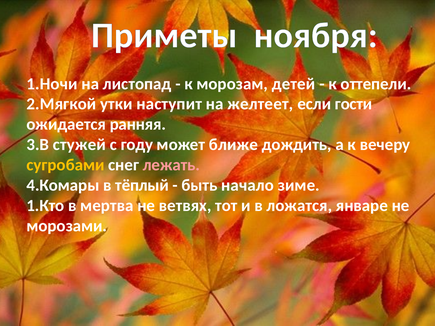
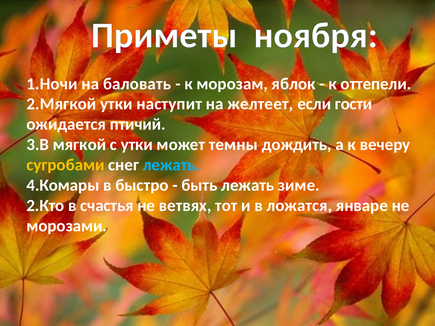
листопад: листопад -> баловать
детей: детей -> яблок
ранняя: ранняя -> птичий
стужей: стужей -> мягкой
с году: году -> утки
ближе: ближе -> темны
лежать at (171, 165) colour: pink -> light blue
тёплый: тёплый -> быстро
быть начало: начало -> лежать
1.Кто: 1.Кто -> 2.Кто
мертва: мертва -> счастья
